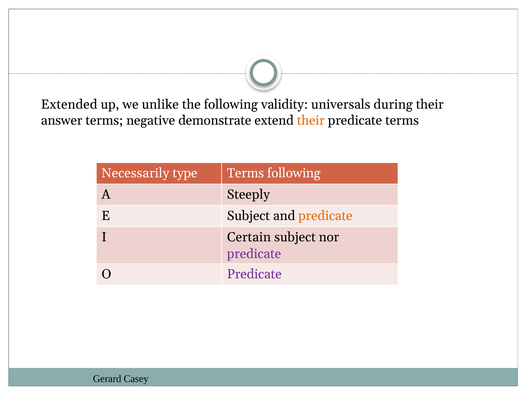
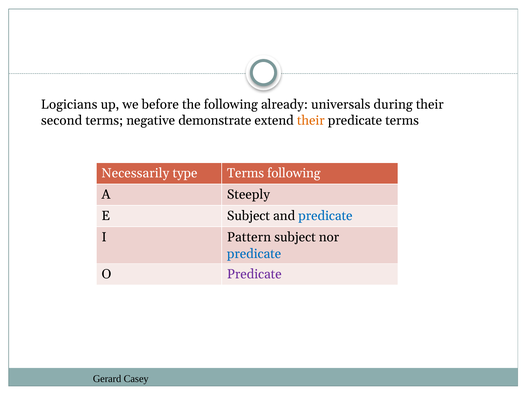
Extended: Extended -> Logicians
unlike: unlike -> before
validity: validity -> already
answer: answer -> second
predicate at (325, 216) colour: orange -> blue
Certain: Certain -> Pattern
predicate at (254, 254) colour: purple -> blue
